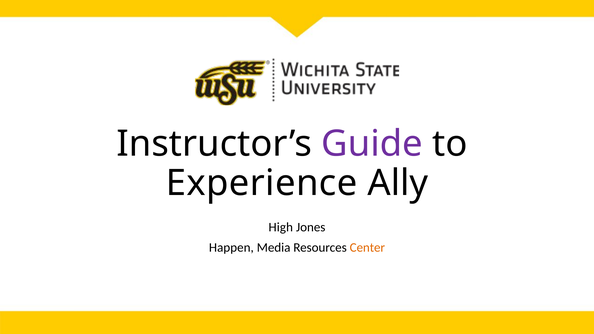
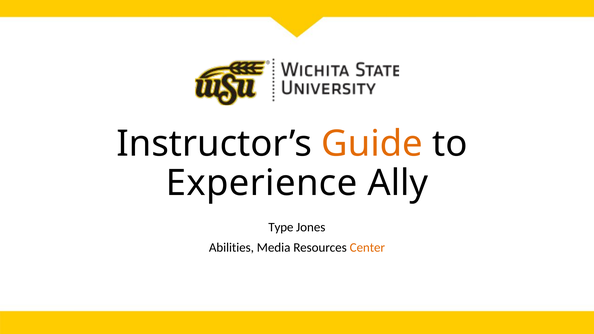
Guide colour: purple -> orange
High: High -> Type
Happen: Happen -> Abilities
